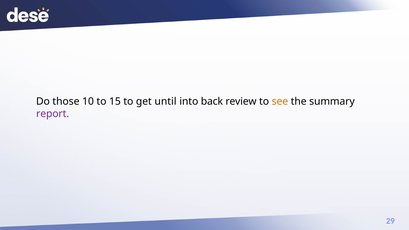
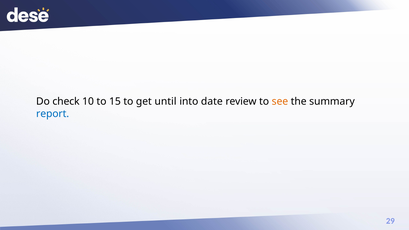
those: those -> check
back: back -> date
report colour: purple -> blue
